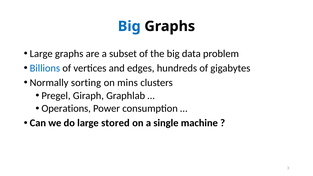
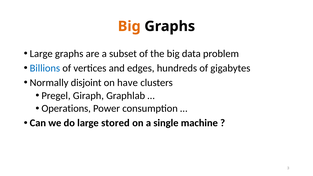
Big at (129, 26) colour: blue -> orange
sorting: sorting -> disjoint
mins: mins -> have
